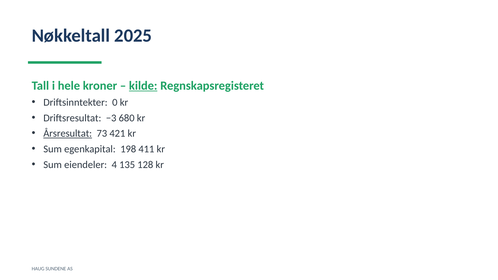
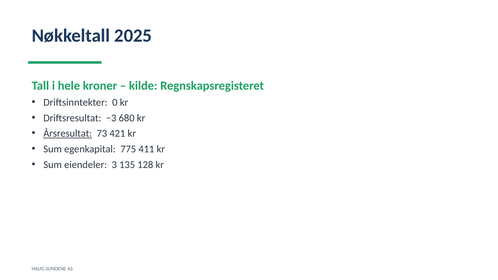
kilde underline: present -> none
198: 198 -> 775
4: 4 -> 3
